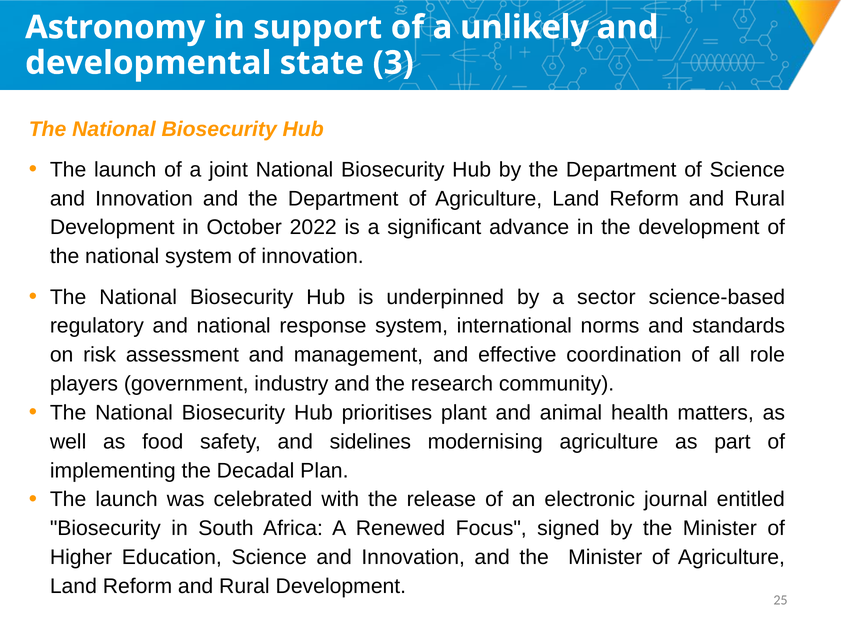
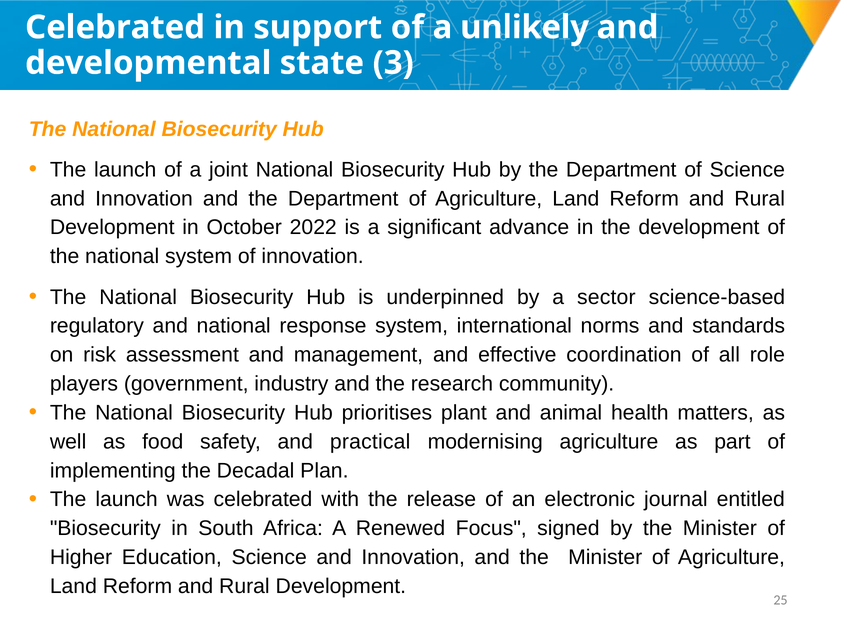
Astronomy at (115, 27): Astronomy -> Celebrated
sidelines: sidelines -> practical
